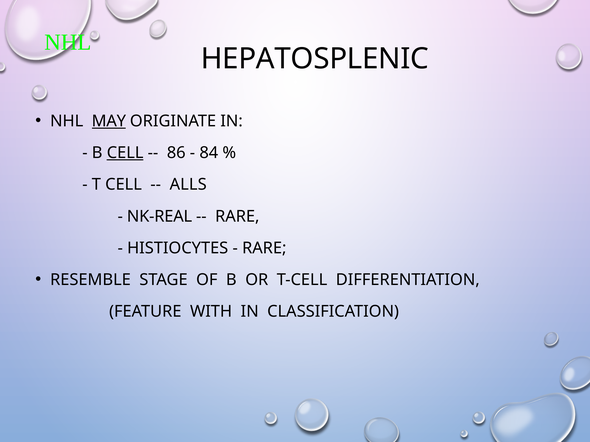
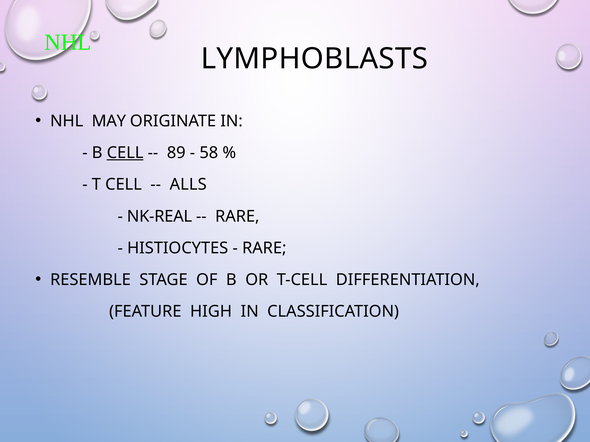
HEPATOSPLENIC: HEPATOSPLENIC -> LYMPHOBLASTS
MAY underline: present -> none
86: 86 -> 89
84: 84 -> 58
WITH: WITH -> HIGH
